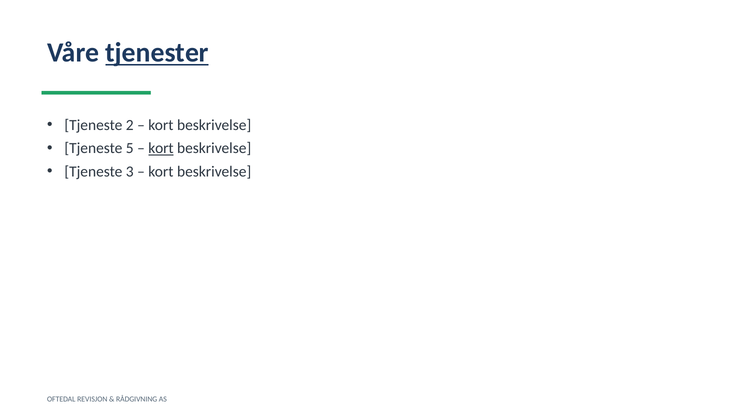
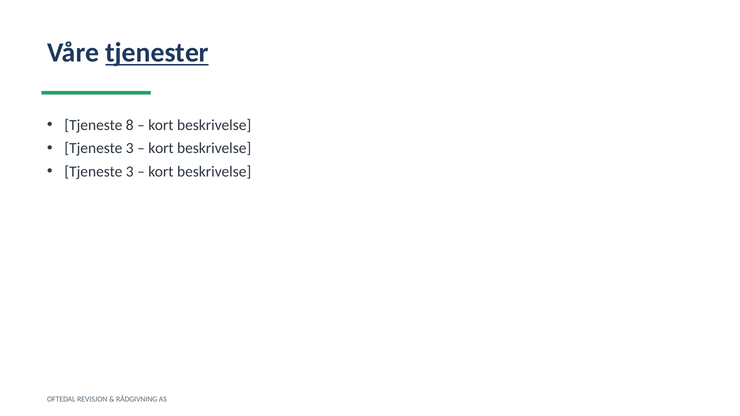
2: 2 -> 8
5 at (130, 148): 5 -> 3
kort at (161, 148) underline: present -> none
